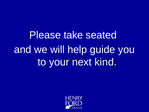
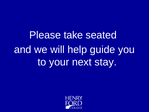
kind: kind -> stay
